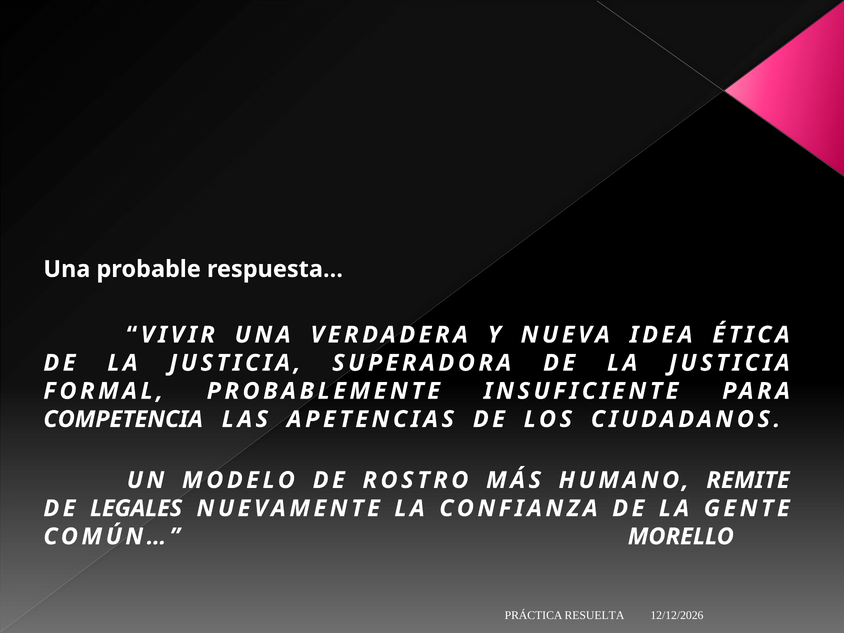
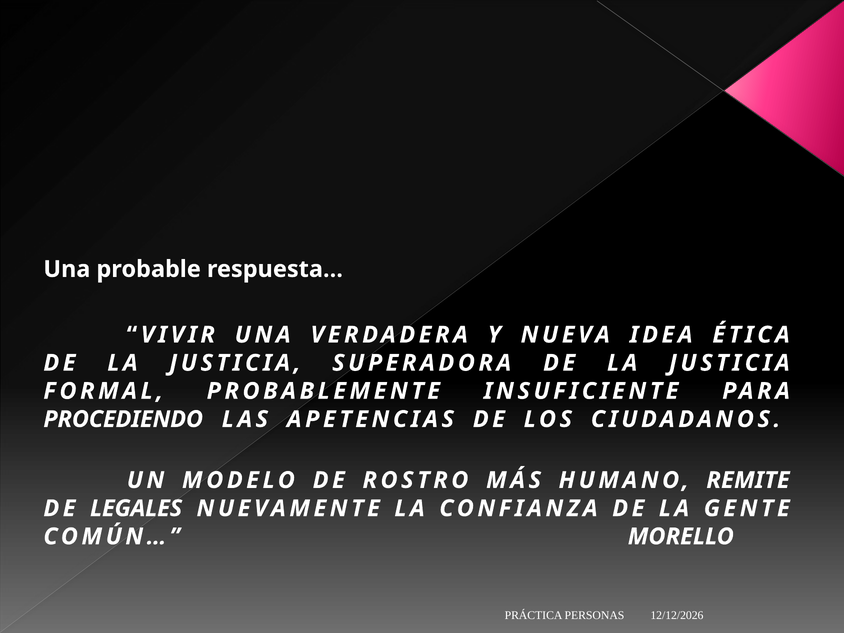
COMPETENCIA: COMPETENCIA -> PROCEDIENDO
RESUELTA: RESUELTA -> PERSONAS
